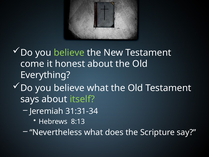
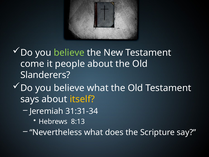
honest: honest -> people
Everything: Everything -> Slanderers
itself colour: light green -> yellow
